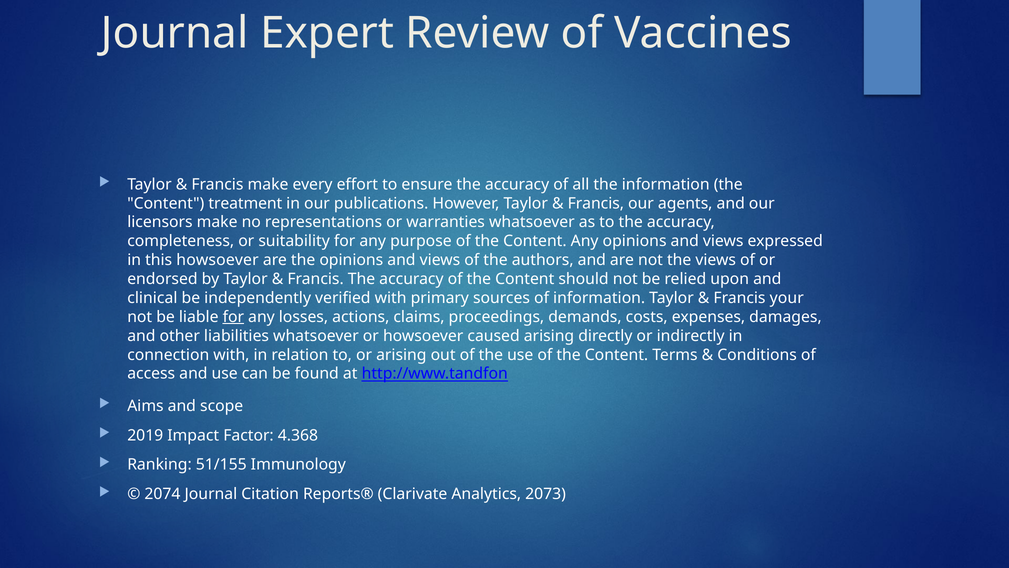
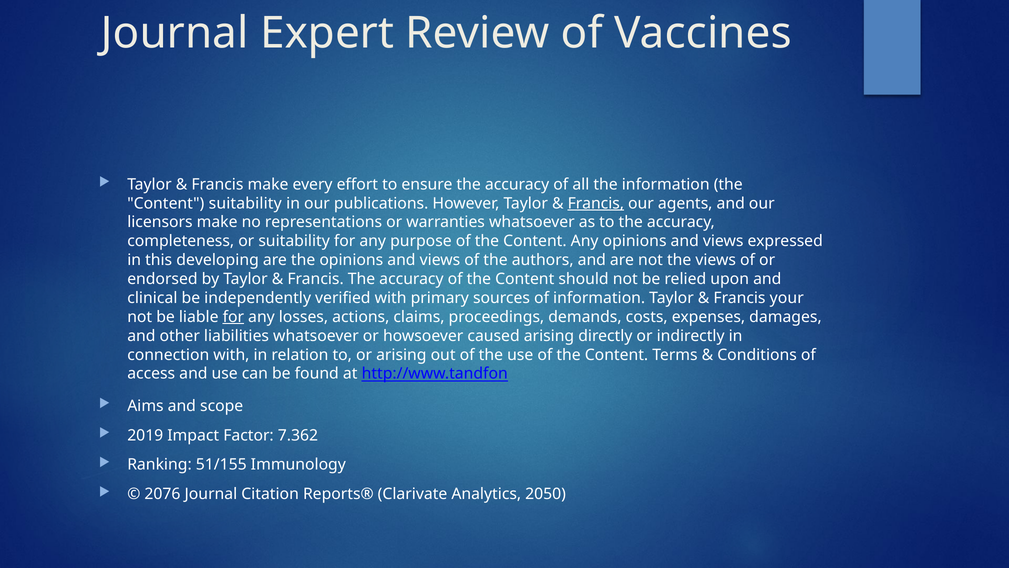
Content treatment: treatment -> suitability
Francis at (596, 203) underline: none -> present
this howsoever: howsoever -> developing
4.368: 4.368 -> 7.362
2074: 2074 -> 2076
2073: 2073 -> 2050
